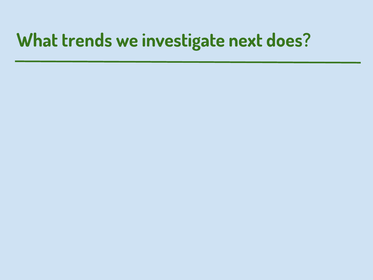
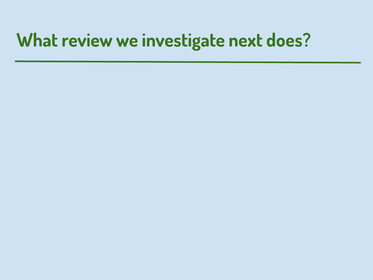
trends: trends -> review
